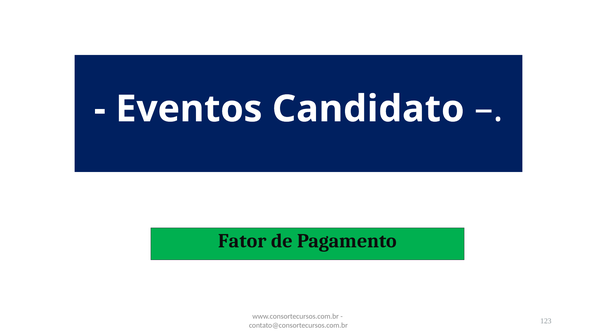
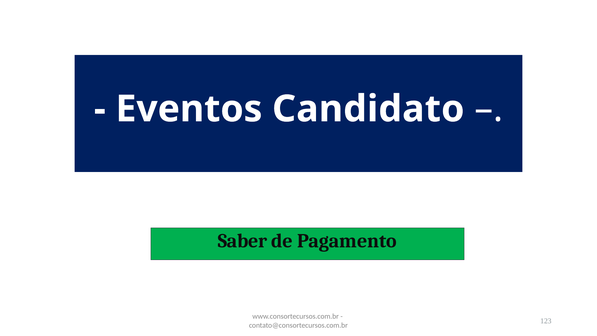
Fator: Fator -> Saber
